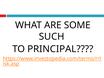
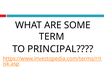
SUCH: SUCH -> TERM
